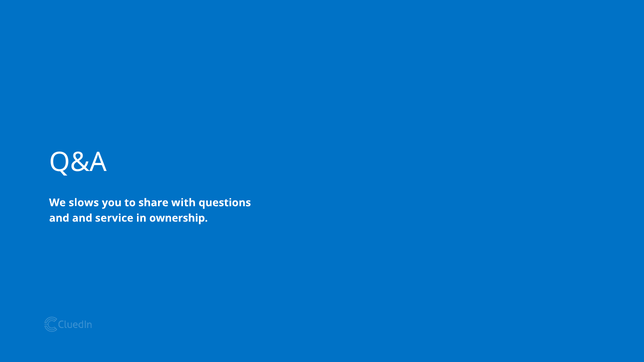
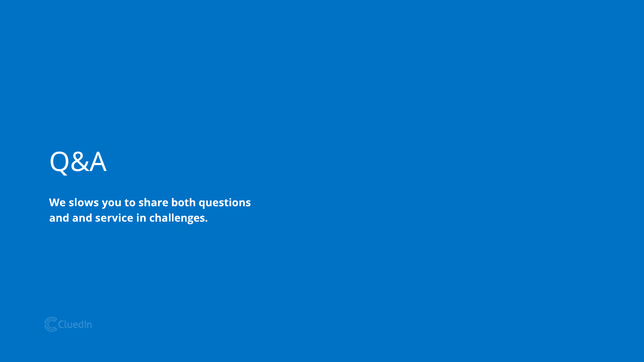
with: with -> both
ownership: ownership -> challenges
